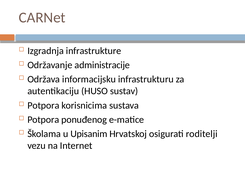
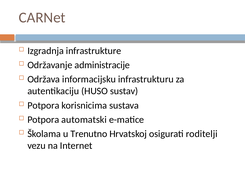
ponuđenog: ponuđenog -> automatski
Upisanim: Upisanim -> Trenutno
